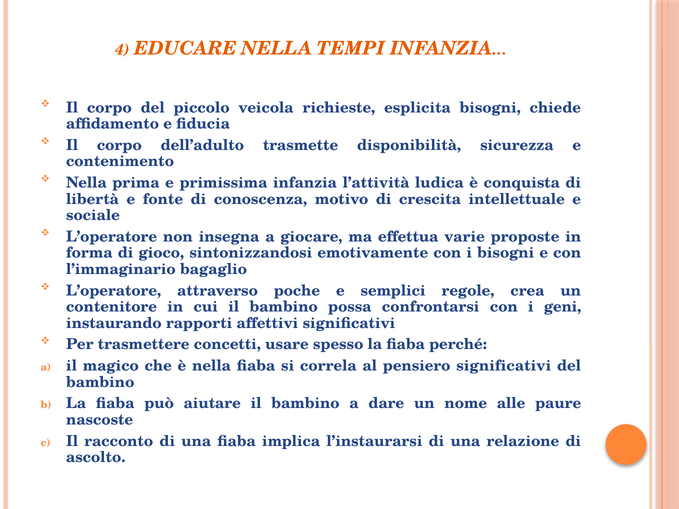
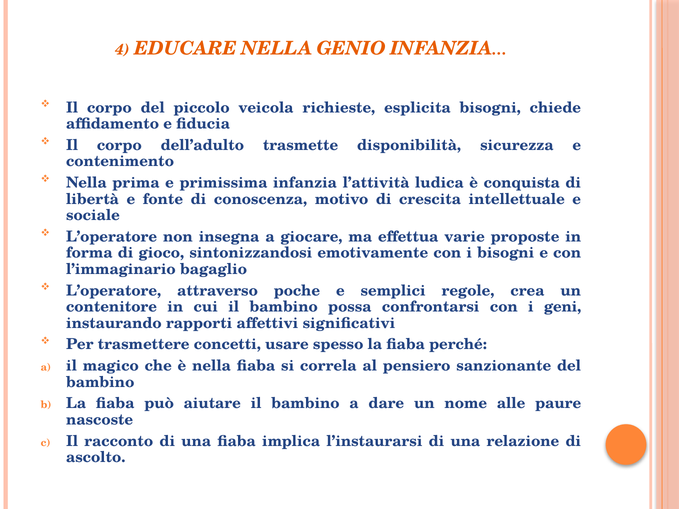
TEMPI: TEMPI -> GENIO
pensiero significativi: significativi -> sanzionante
